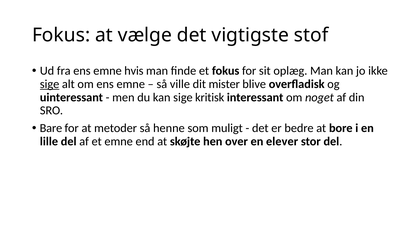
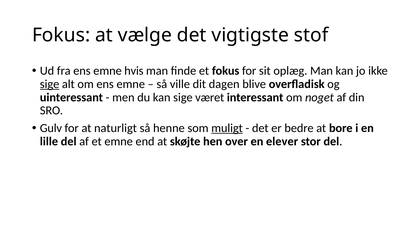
mister: mister -> dagen
kritisk: kritisk -> været
Bare: Bare -> Gulv
metoder: metoder -> naturligt
muligt underline: none -> present
